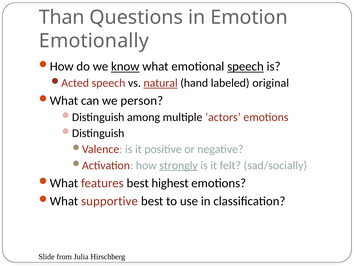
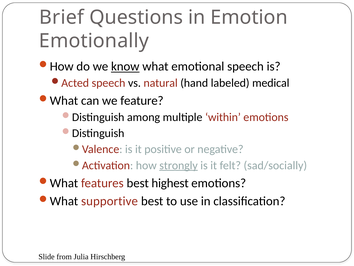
Than: Than -> Brief
speech at (245, 66) underline: present -> none
natural underline: present -> none
original: original -> medical
person: person -> feature
actors: actors -> within
